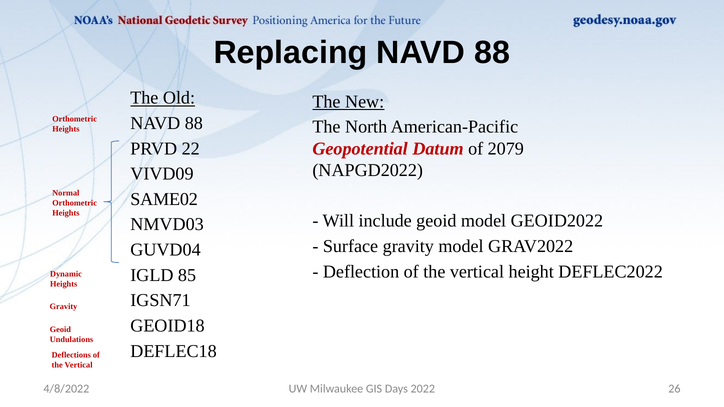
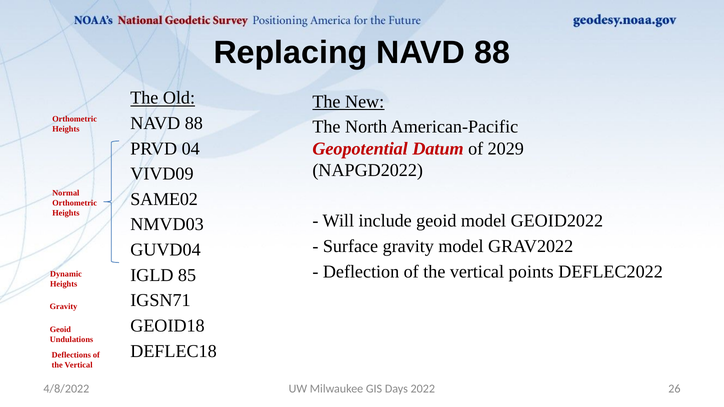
22: 22 -> 04
2079: 2079 -> 2029
height: height -> points
